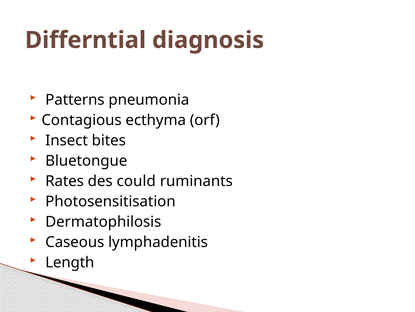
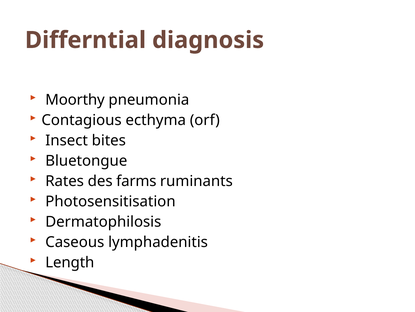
Patterns: Patterns -> Moorthy
could: could -> farms
